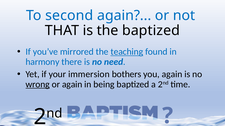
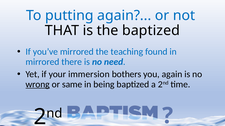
second: second -> putting
teaching underline: present -> none
harmony at (43, 62): harmony -> mirrored
or again: again -> same
